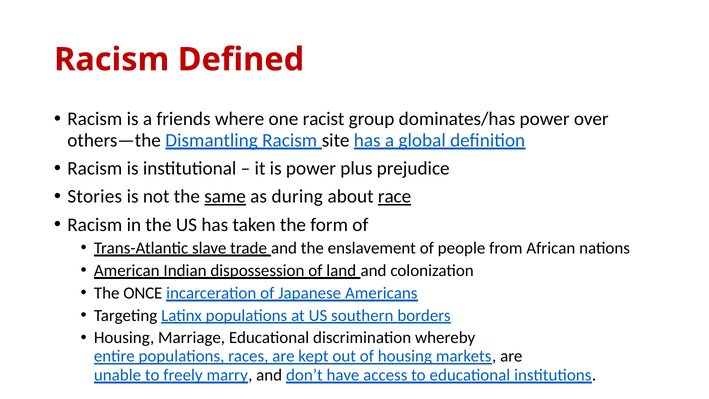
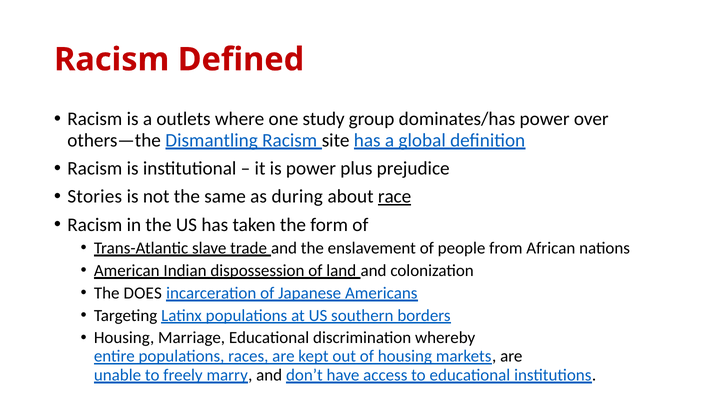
friends: friends -> outlets
racist: racist -> study
same underline: present -> none
ONCE: ONCE -> DOES
